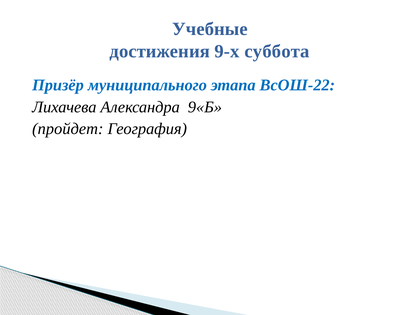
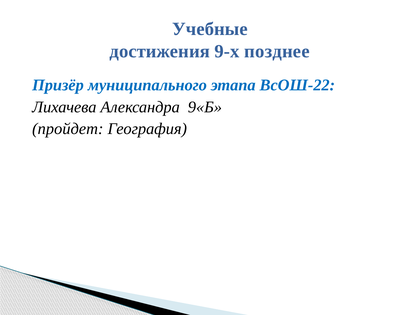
суббота: суббота -> позднее
